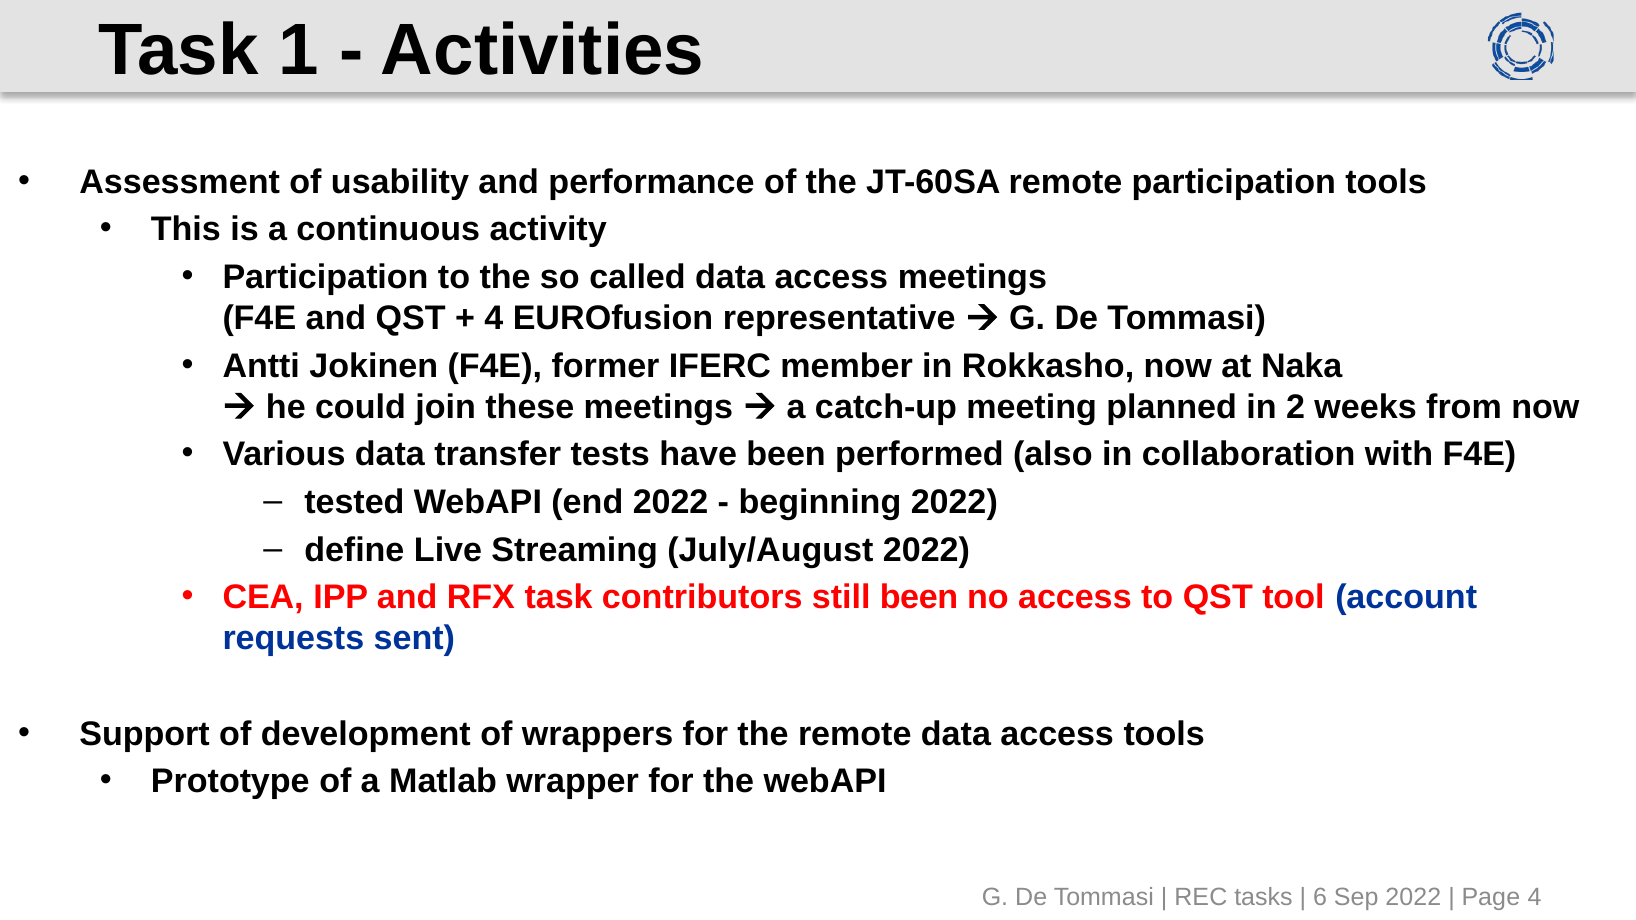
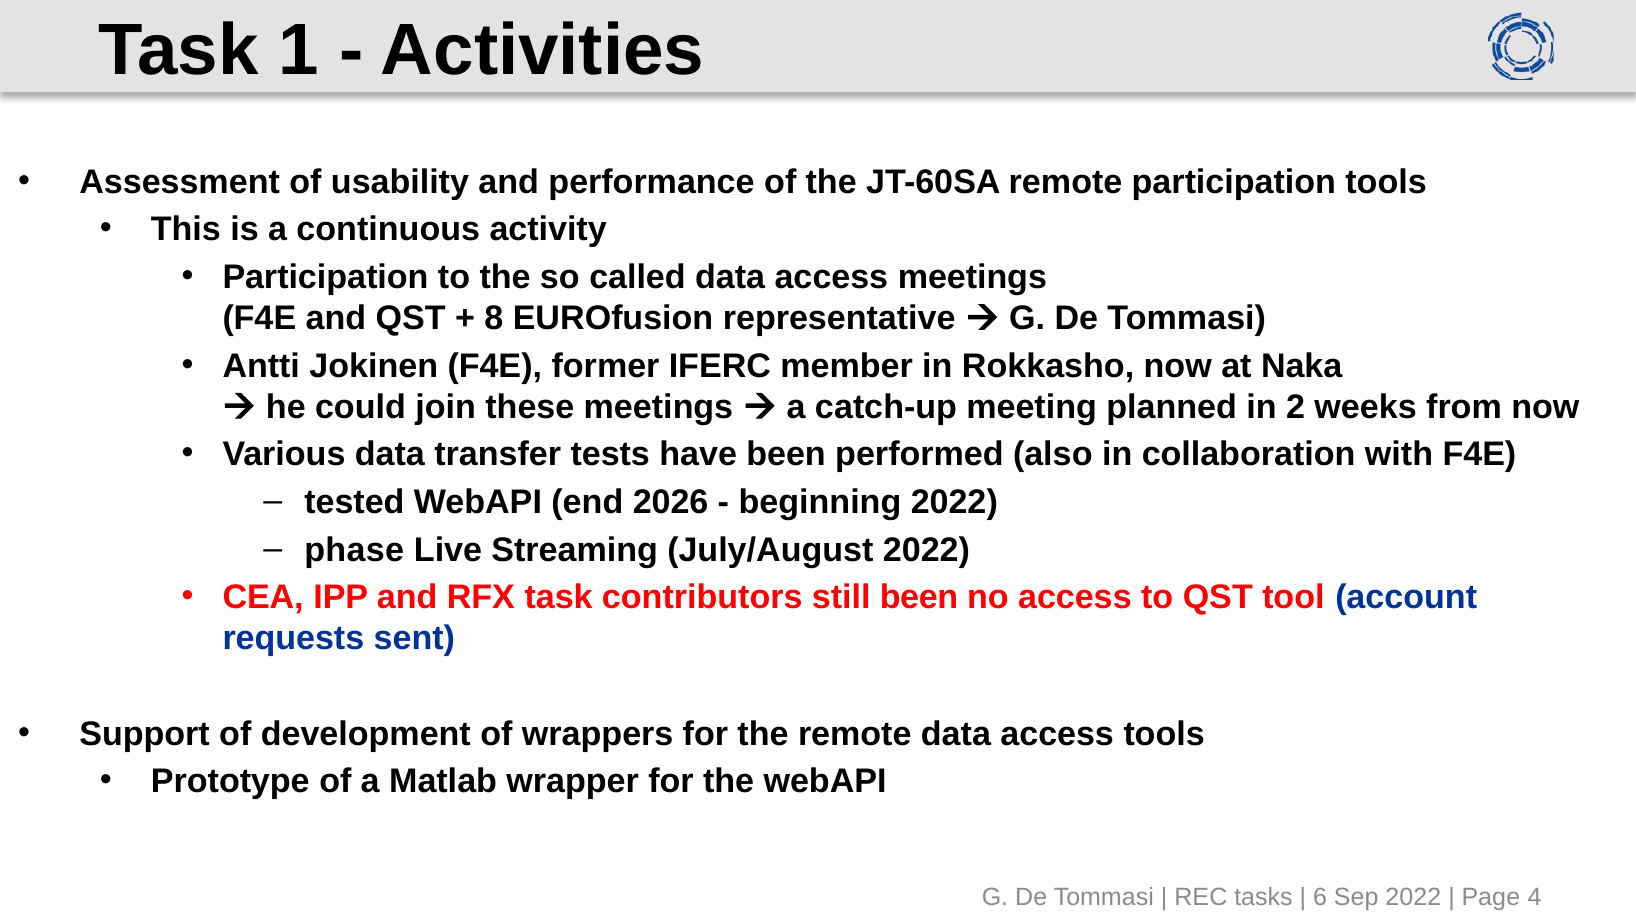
4 at (494, 318): 4 -> 8
end 2022: 2022 -> 2026
define: define -> phase
